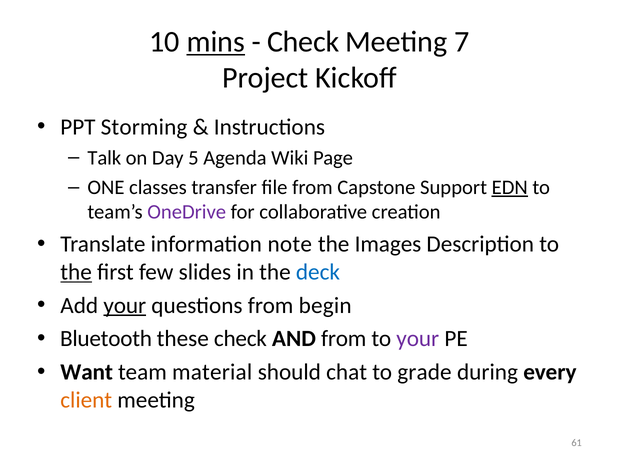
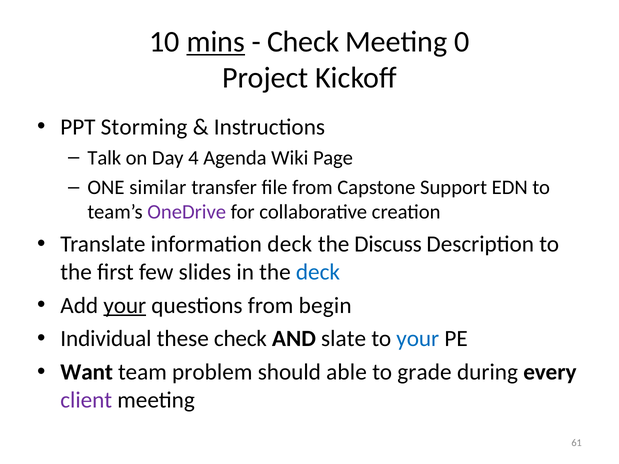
7: 7 -> 0
5: 5 -> 4
classes: classes -> similar
EDN underline: present -> none
information note: note -> deck
Images: Images -> Discuss
the at (76, 272) underline: present -> none
Bluetooth: Bluetooth -> Individual
AND from: from -> slate
your at (418, 339) colour: purple -> blue
material: material -> problem
chat: chat -> able
client colour: orange -> purple
